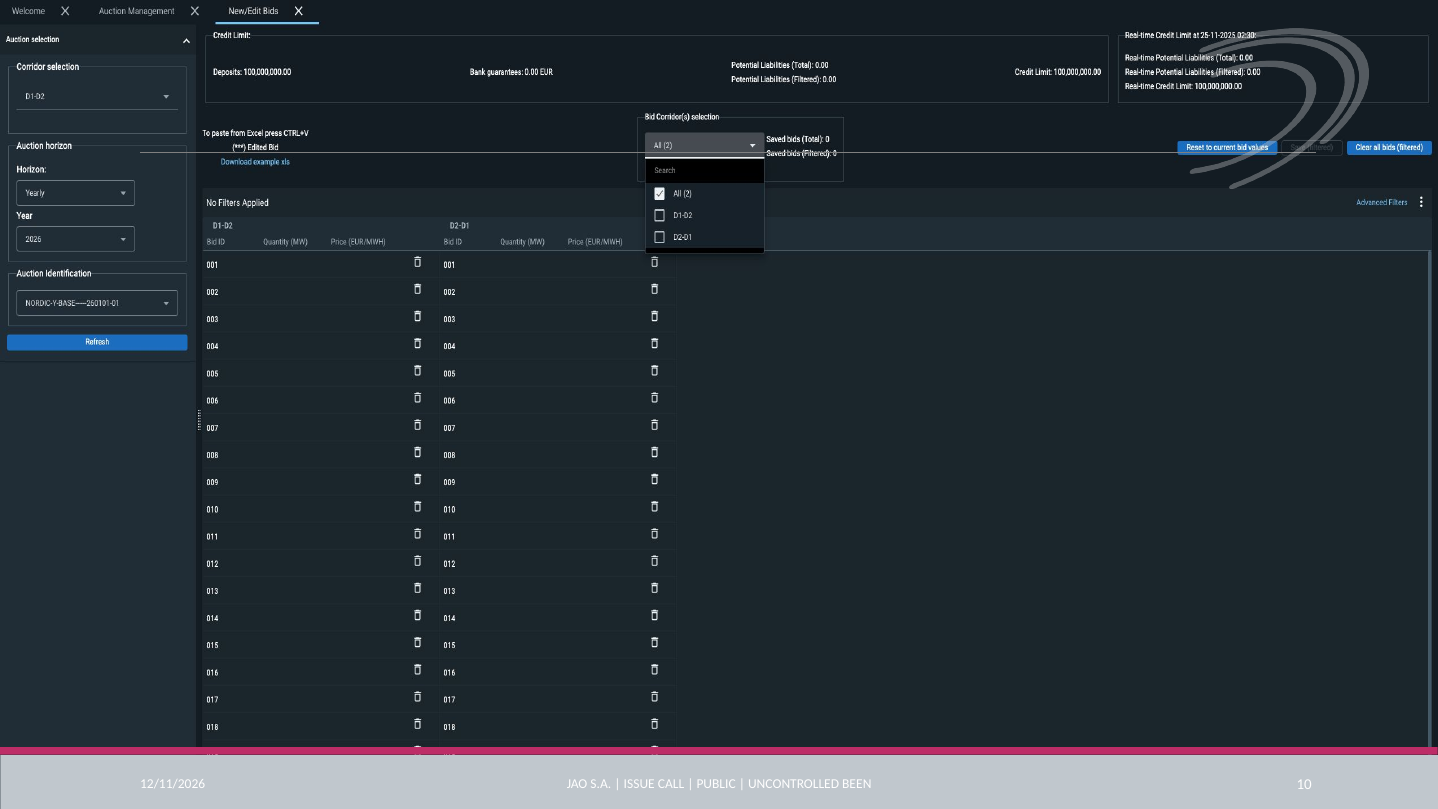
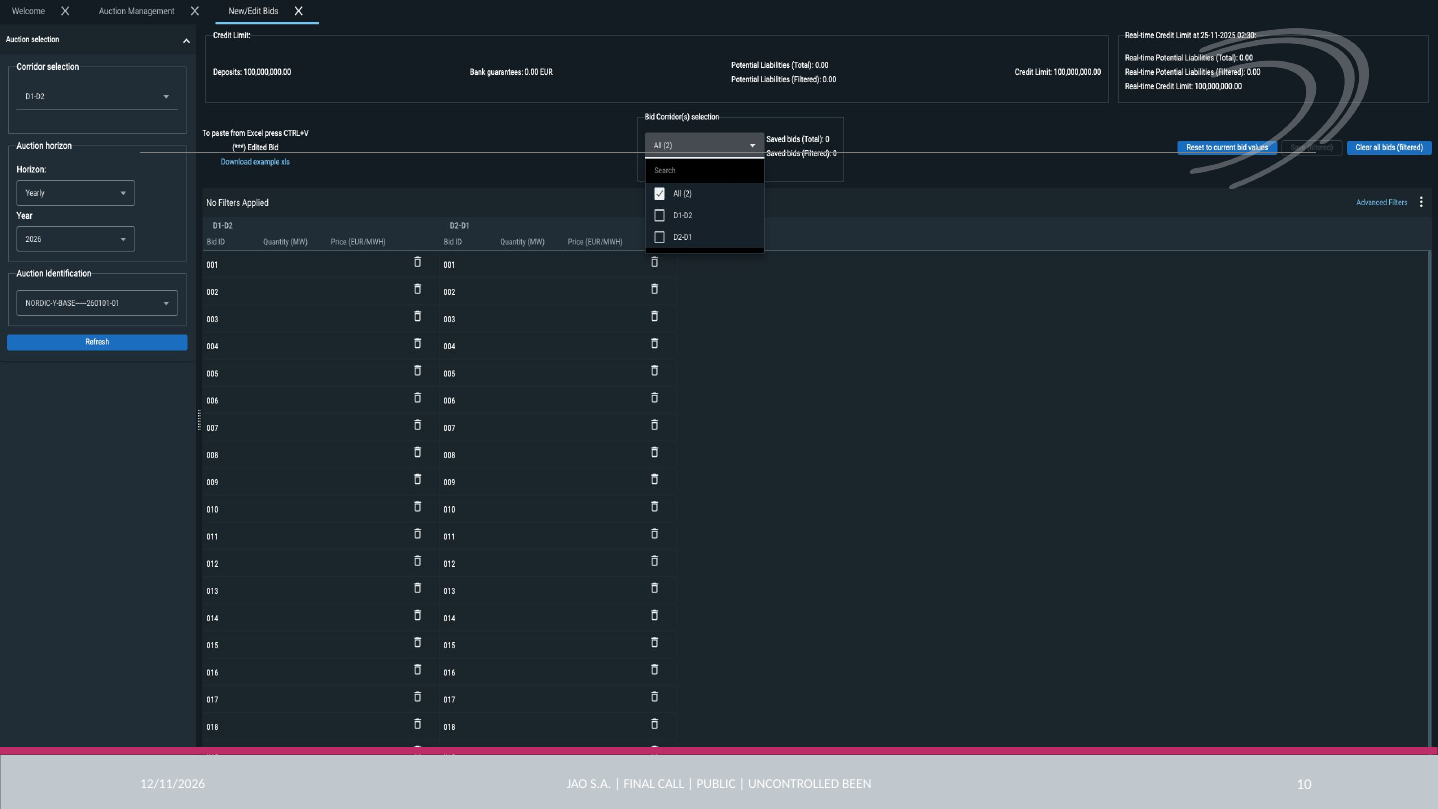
ISSUE: ISSUE -> FINAL
